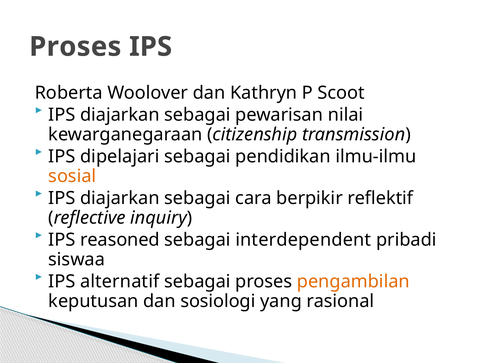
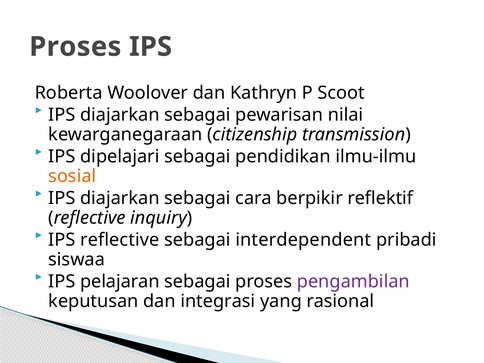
IPS reasoned: reasoned -> reflective
alternatif: alternatif -> pelajaran
pengambilan colour: orange -> purple
sosiologi: sosiologi -> integrasi
